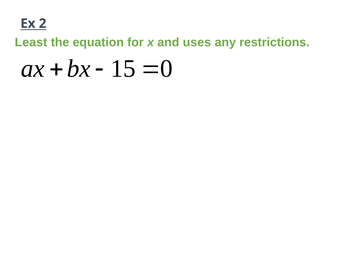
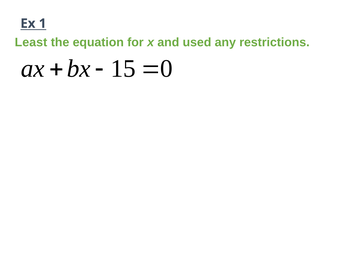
2: 2 -> 1
uses: uses -> used
